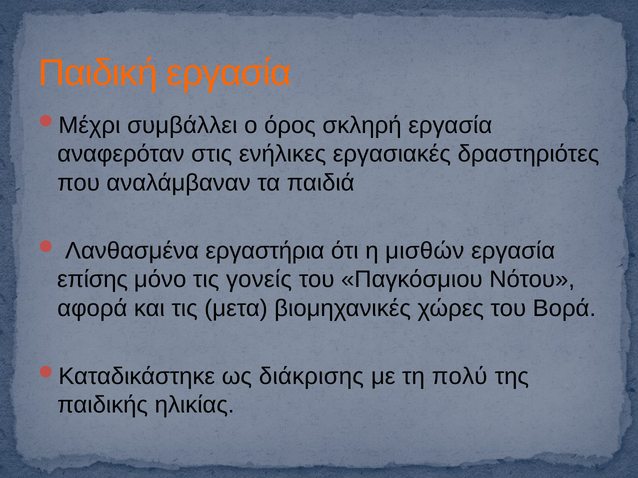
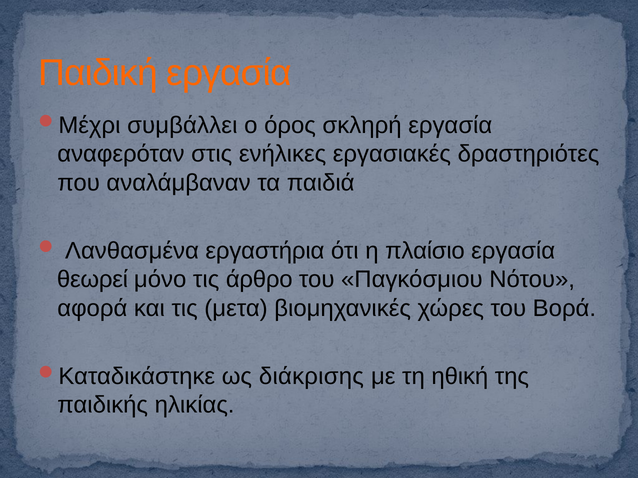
μισθών: μισθών -> πλαίσιο
επίσης: επίσης -> θεωρεί
γονείς: γονείς -> άρθρο
πολύ: πολύ -> ηθική
